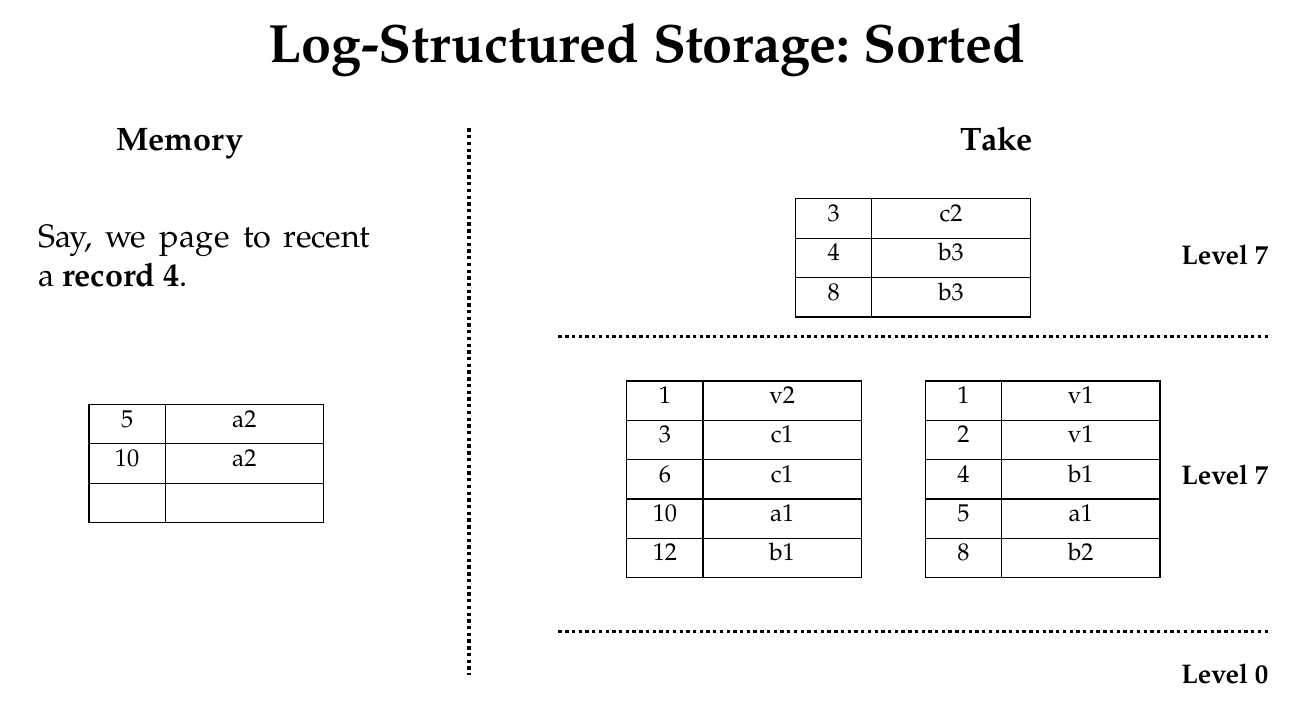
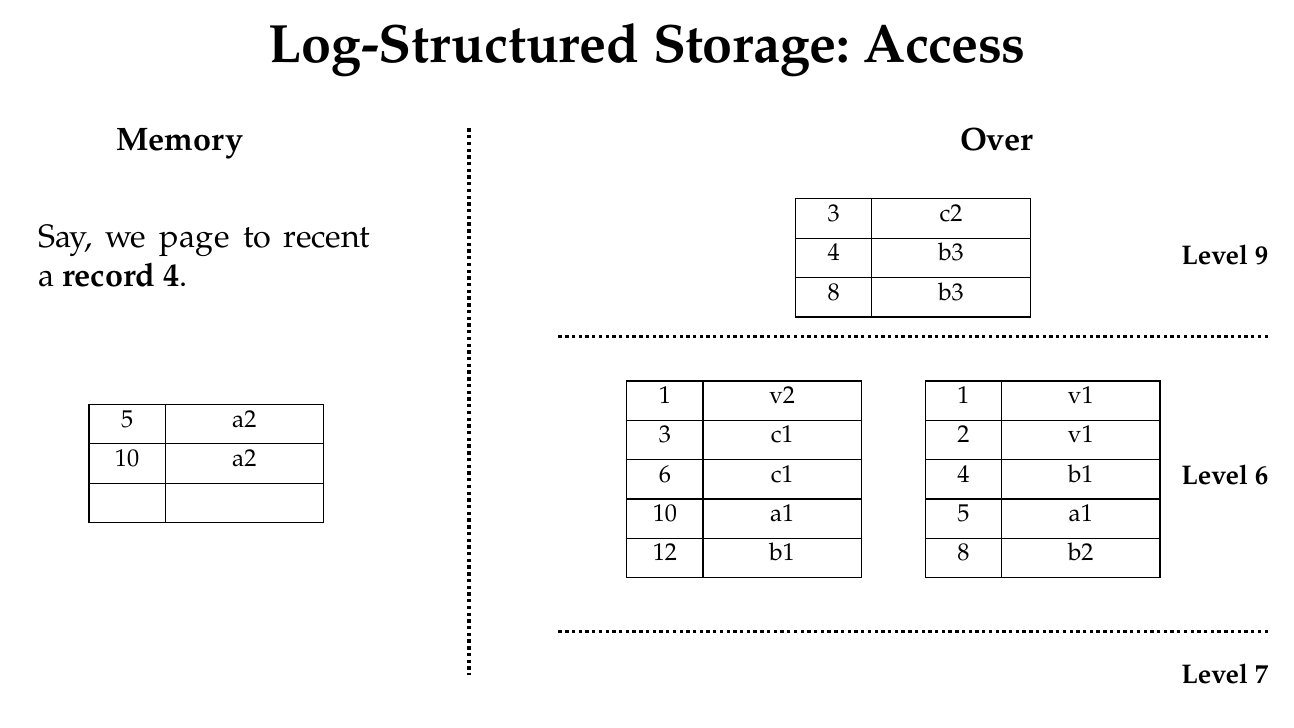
Sorted: Sorted -> Access
Take: Take -> Over
7 at (1262, 255): 7 -> 9
7 at (1262, 476): 7 -> 6
0: 0 -> 7
